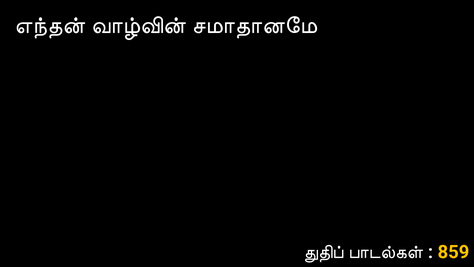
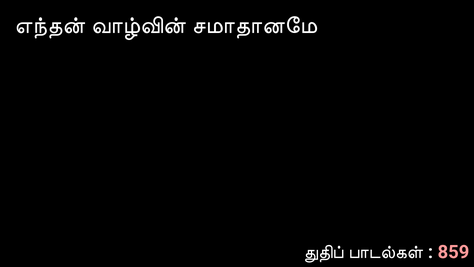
859 colour: yellow -> pink
